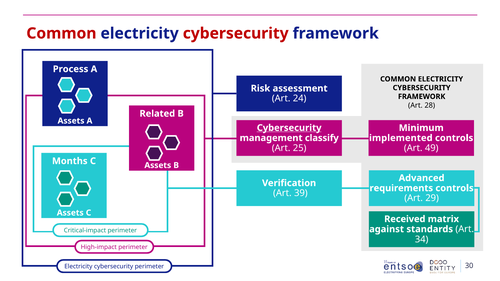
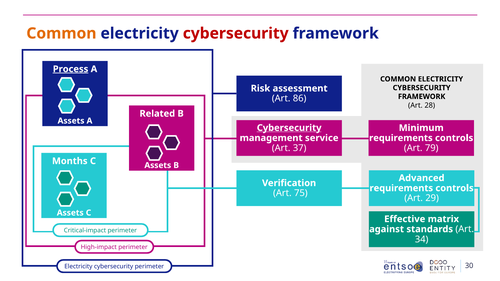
Common at (61, 33) colour: red -> orange
Process underline: none -> present
24: 24 -> 86
classify: classify -> service
implemented at (401, 138): implemented -> requirements
25: 25 -> 37
49: 49 -> 79
39: 39 -> 75
Received: Received -> Effective
